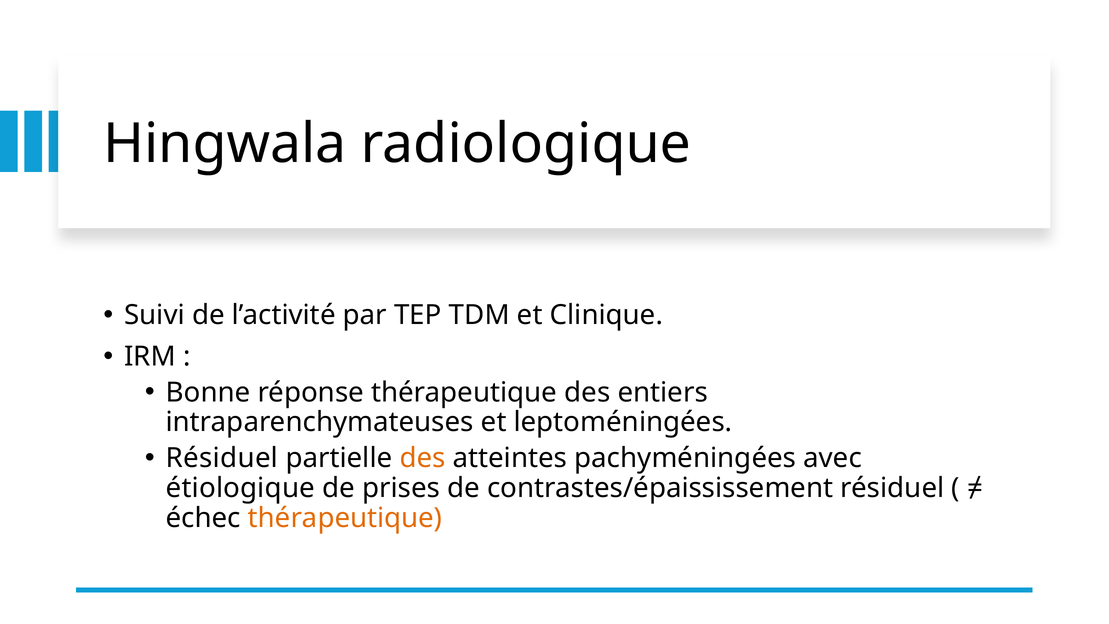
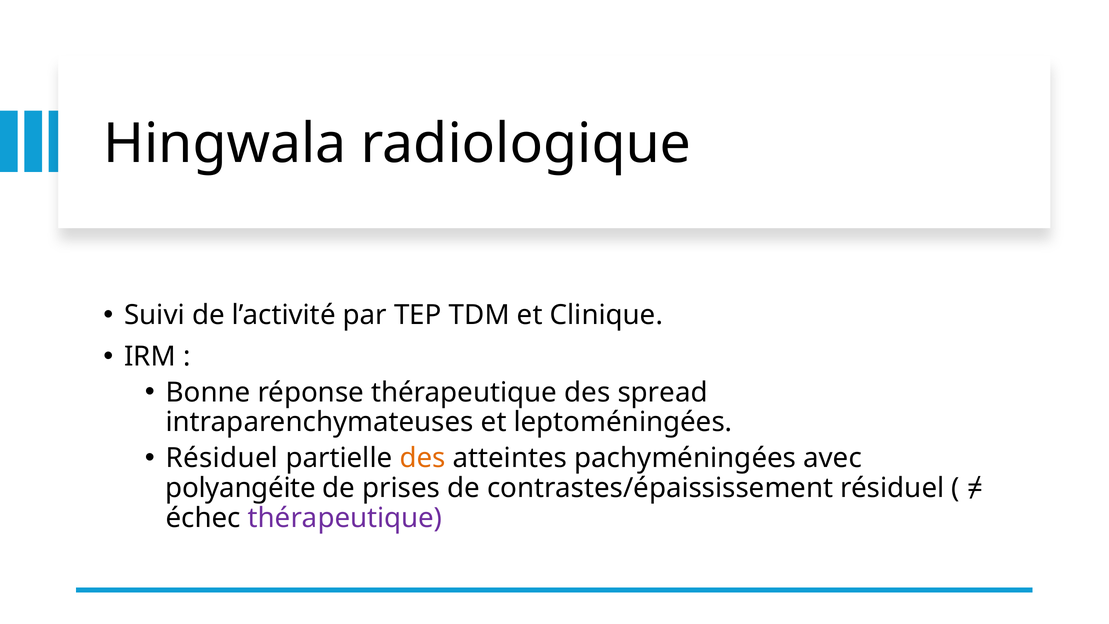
entiers: entiers -> spread
étiologique: étiologique -> polyangéite
thérapeutique at (345, 518) colour: orange -> purple
